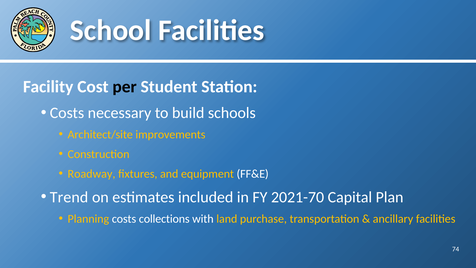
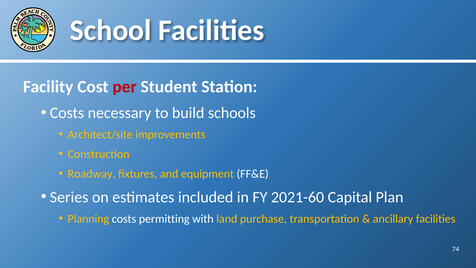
per colour: black -> red
Trend: Trend -> Series
2021-70: 2021-70 -> 2021-60
collections: collections -> permitting
